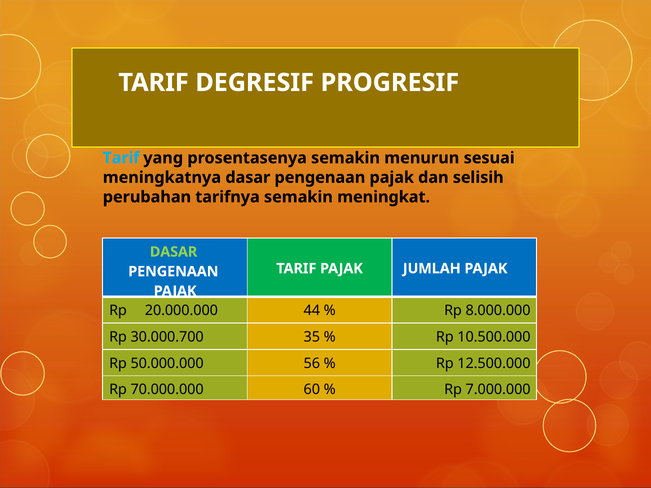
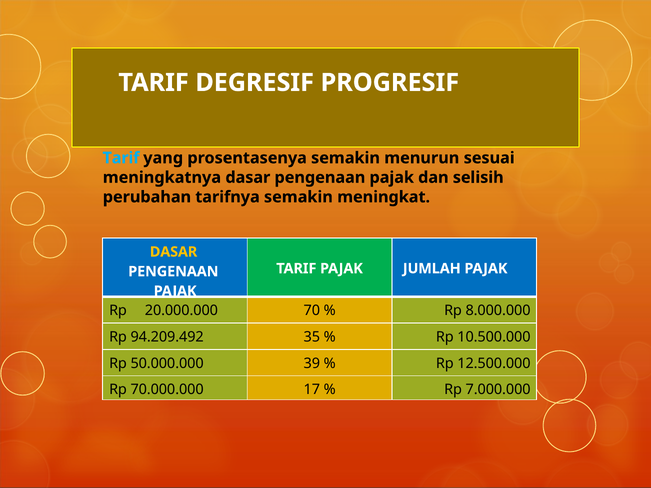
DASAR at (174, 252) colour: light green -> yellow
44: 44 -> 70
30.000.700: 30.000.700 -> 94.209.492
56: 56 -> 39
60: 60 -> 17
